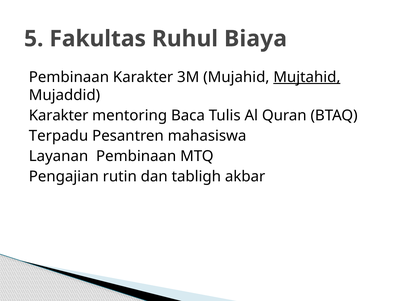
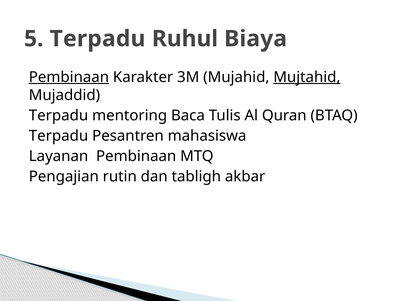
5 Fakultas: Fakultas -> Terpadu
Pembinaan at (69, 77) underline: none -> present
Karakter at (59, 115): Karakter -> Terpadu
